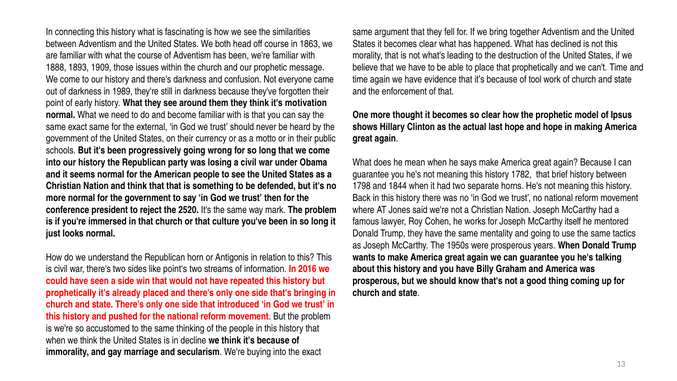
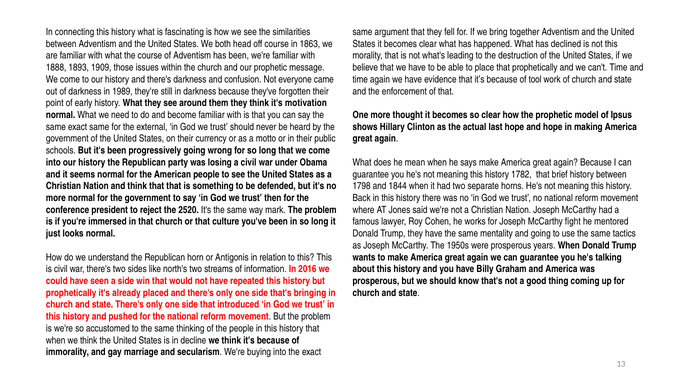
itself: itself -> fight
point's: point's -> north's
